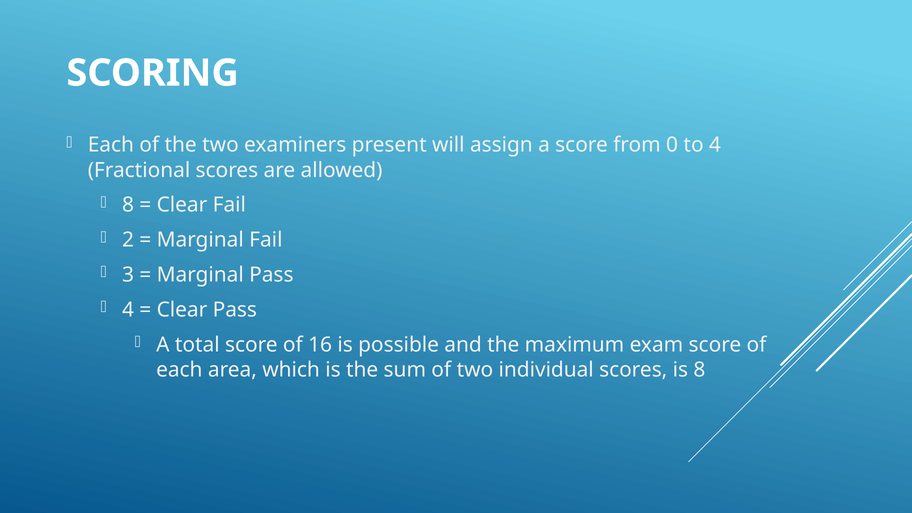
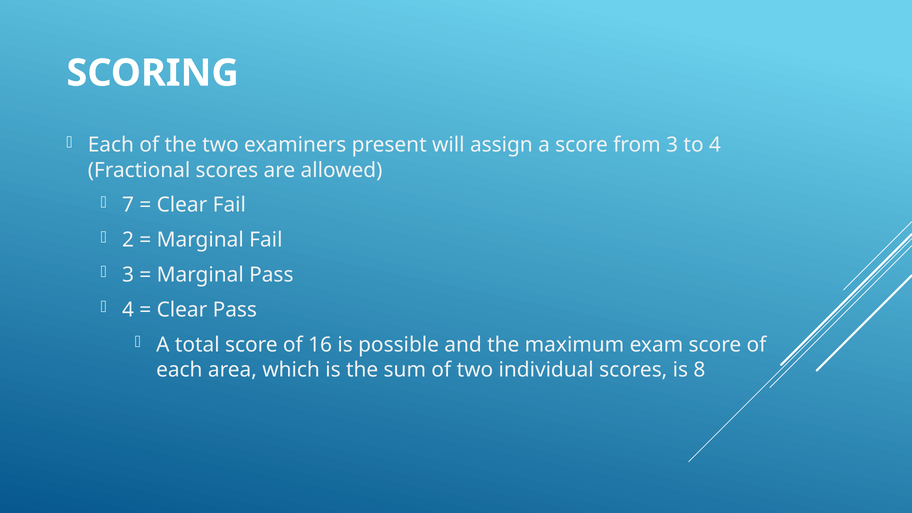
from 0: 0 -> 3
8 at (128, 205): 8 -> 7
